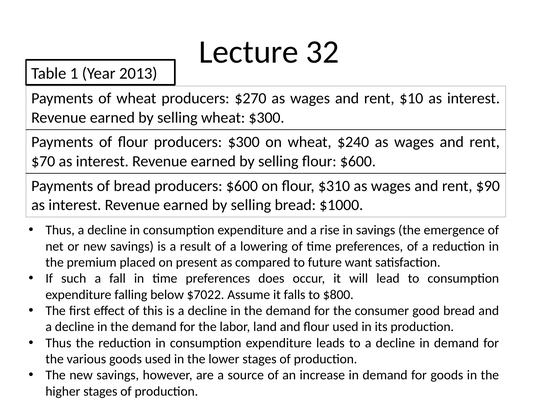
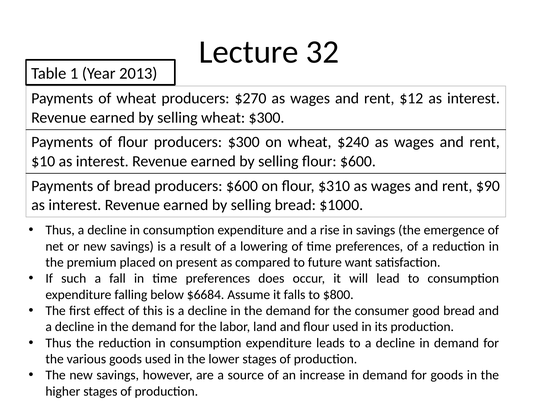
$10: $10 -> $12
$70: $70 -> $10
$7022: $7022 -> $6684
